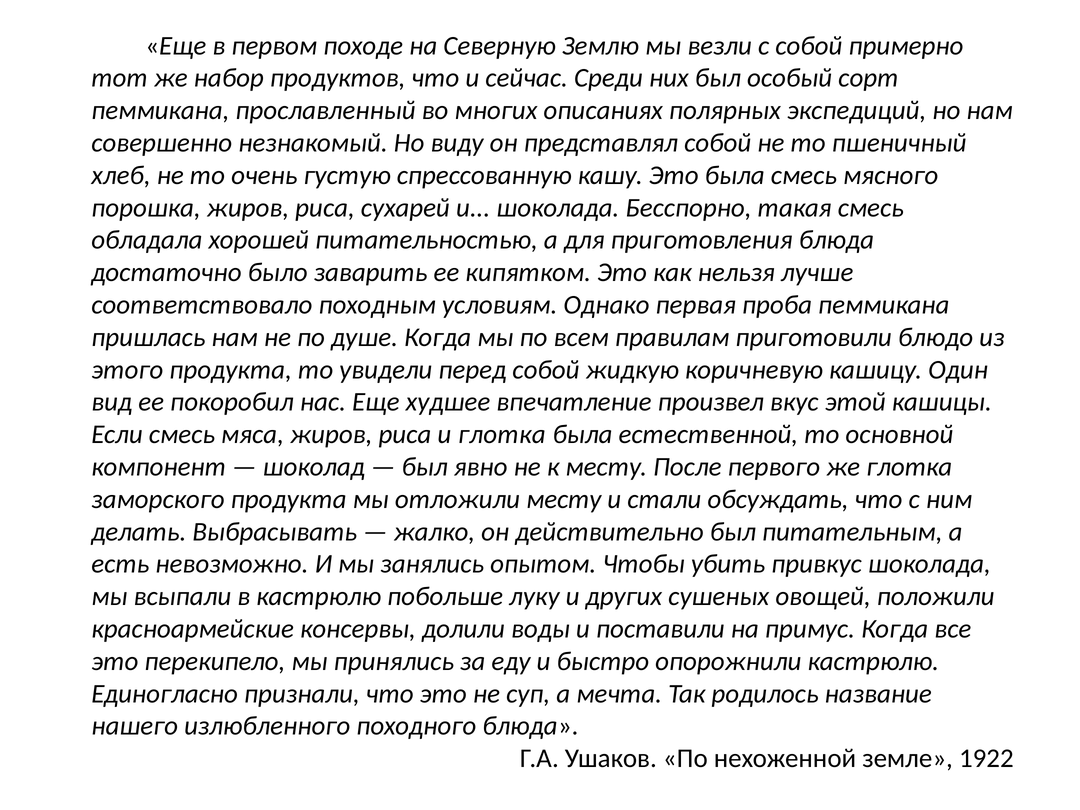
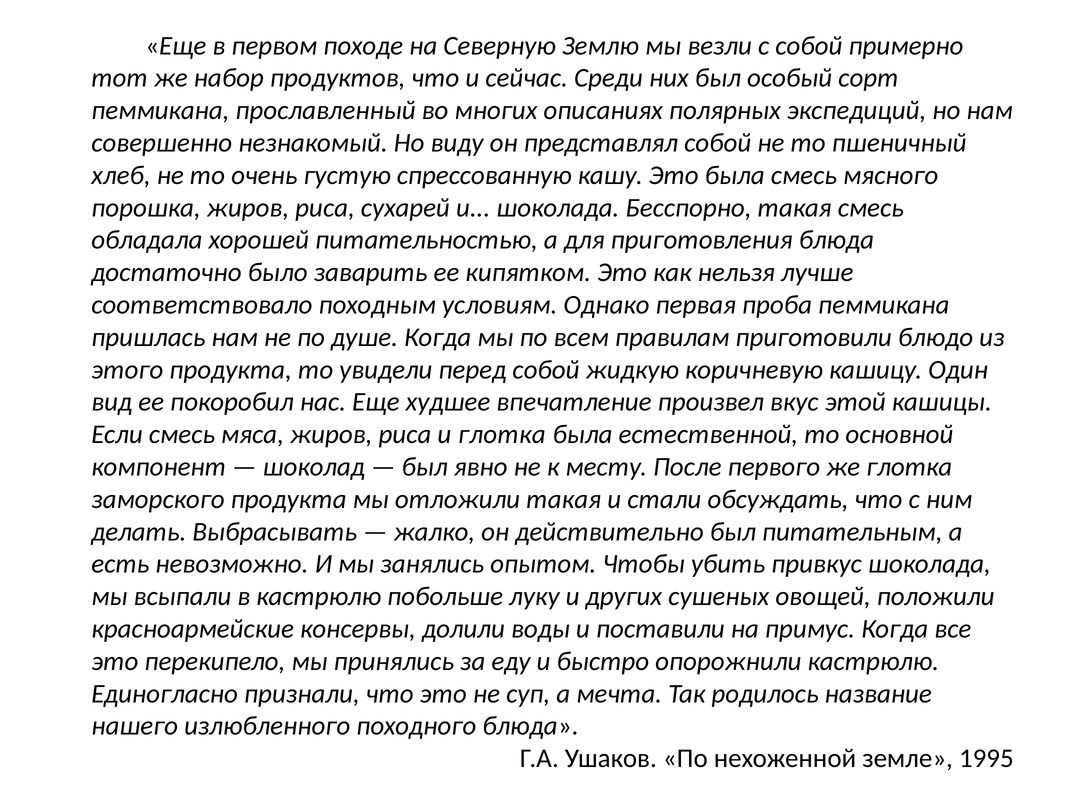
отложили месту: месту -> такая
1922: 1922 -> 1995
